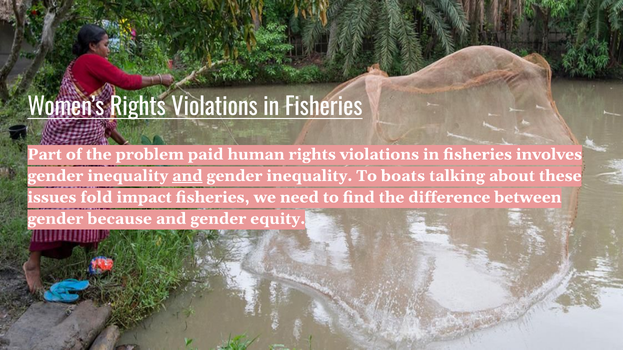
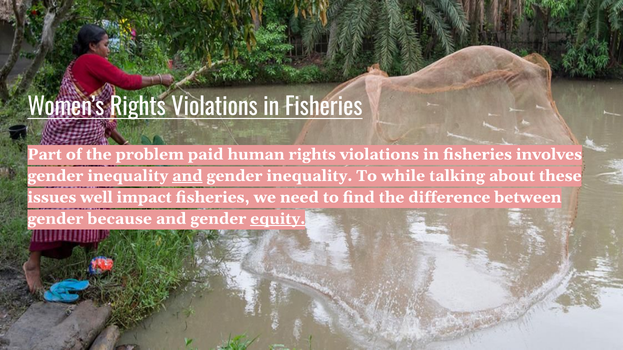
boats: boats -> while
fold: fold -> well
equity underline: none -> present
